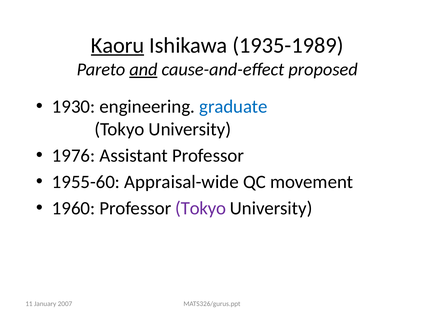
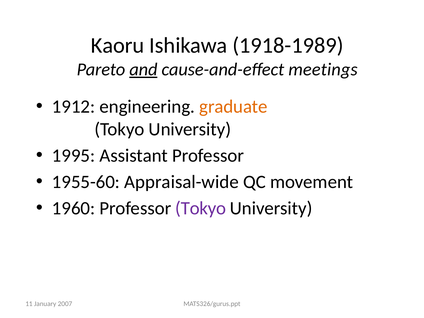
Kaoru underline: present -> none
1935-1989: 1935-1989 -> 1918-1989
proposed: proposed -> meetings
1930: 1930 -> 1912
graduate colour: blue -> orange
1976: 1976 -> 1995
